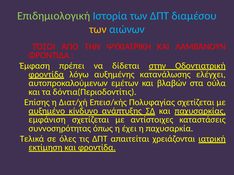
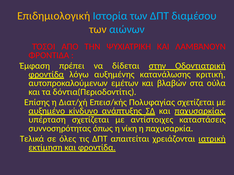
Επιδημιολογική colour: light green -> yellow
ελέγχει: ελέγχει -> κριτική
εμφάνιση: εμφάνιση -> υπέρταση
έχει: έχει -> νίκη
